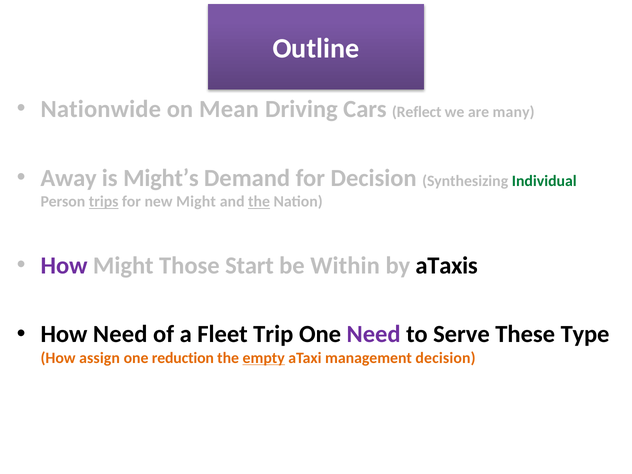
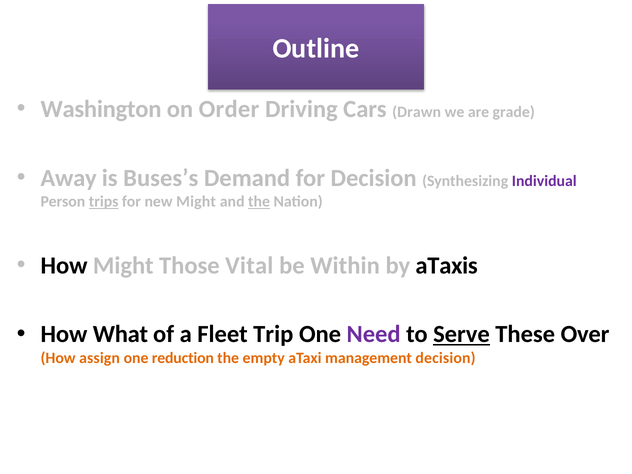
Nationwide: Nationwide -> Washington
Mean: Mean -> Order
Reflect: Reflect -> Drawn
many: many -> grade
Might’s: Might’s -> Buses’s
Individual colour: green -> purple
How at (64, 266) colour: purple -> black
Start: Start -> Vital
How Need: Need -> What
Serve underline: none -> present
Type: Type -> Over
empty underline: present -> none
